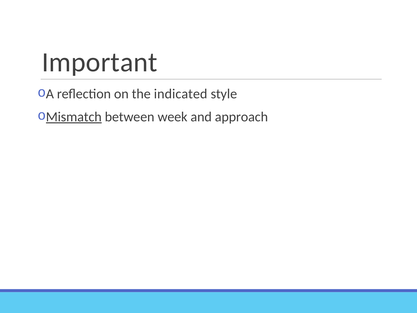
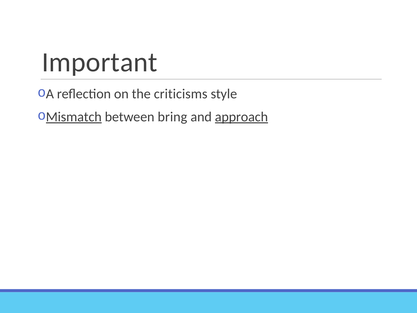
indicated: indicated -> criticisms
week: week -> bring
approach underline: none -> present
